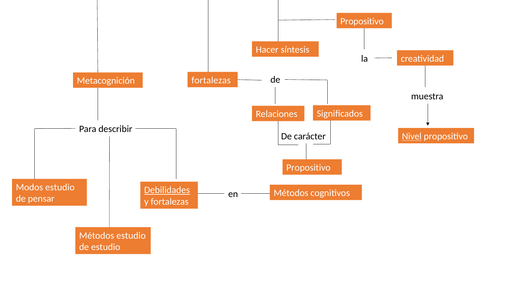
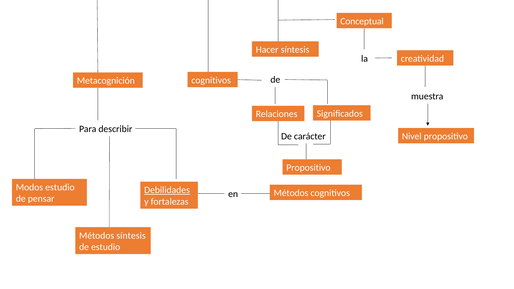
Propositivo at (362, 21): Propositivo -> Conceptual
fortalezas at (211, 80): fortalezas -> cognitivos
Nivel underline: present -> none
Métodos estudio: estudio -> síntesis
